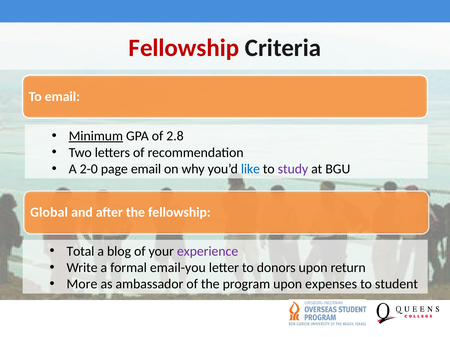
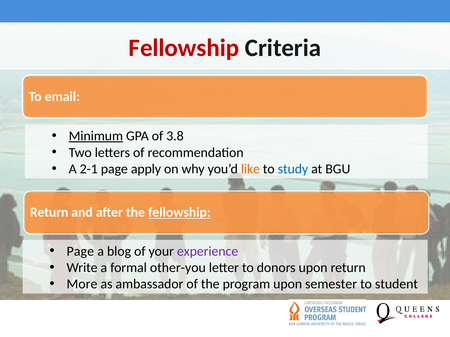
2.8: 2.8 -> 3.8
2-0: 2-0 -> 2-1
page email: email -> apply
like colour: blue -> orange
study colour: purple -> blue
Global at (49, 213): Global -> Return
fellowship at (179, 213) underline: none -> present
Total at (80, 252): Total -> Page
email-you: email-you -> other-you
expenses: expenses -> semester
